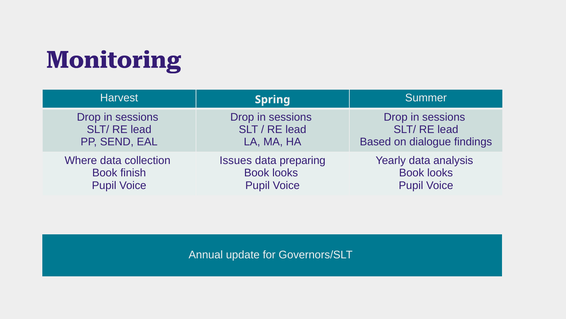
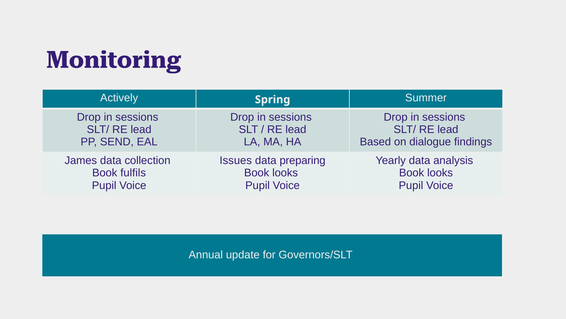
Harvest: Harvest -> Actively
Where: Where -> James
finish: finish -> fulfils
